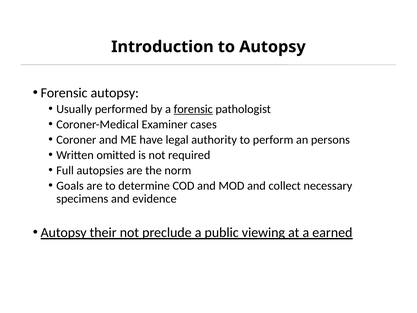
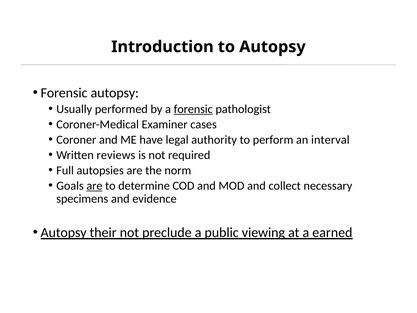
persons: persons -> interval
omitted: omitted -> reviews
are at (94, 186) underline: none -> present
